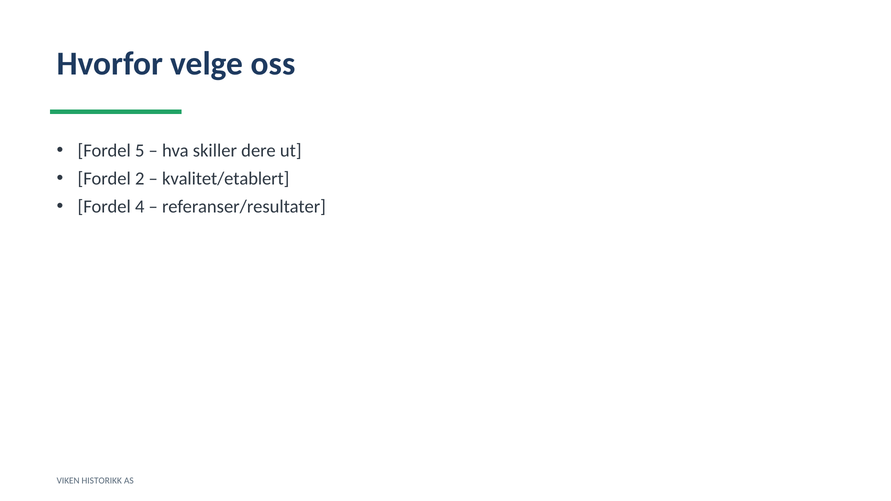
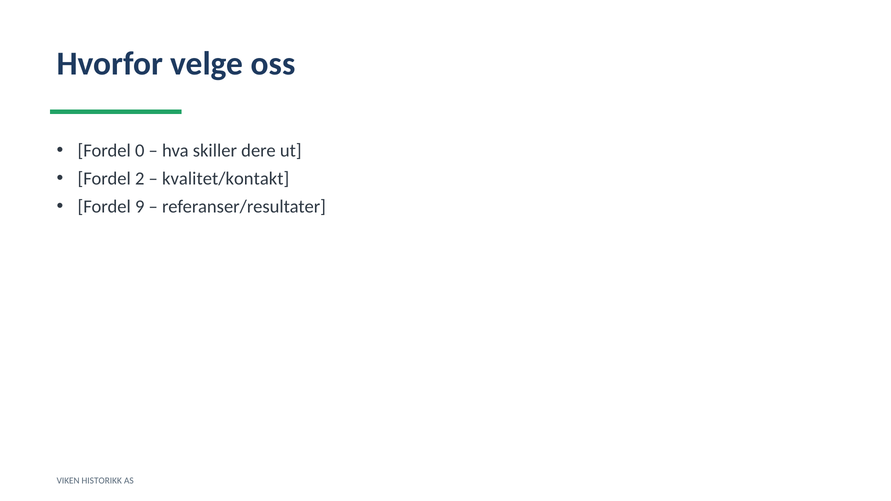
5: 5 -> 0
kvalitet/etablert: kvalitet/etablert -> kvalitet/kontakt
4: 4 -> 9
